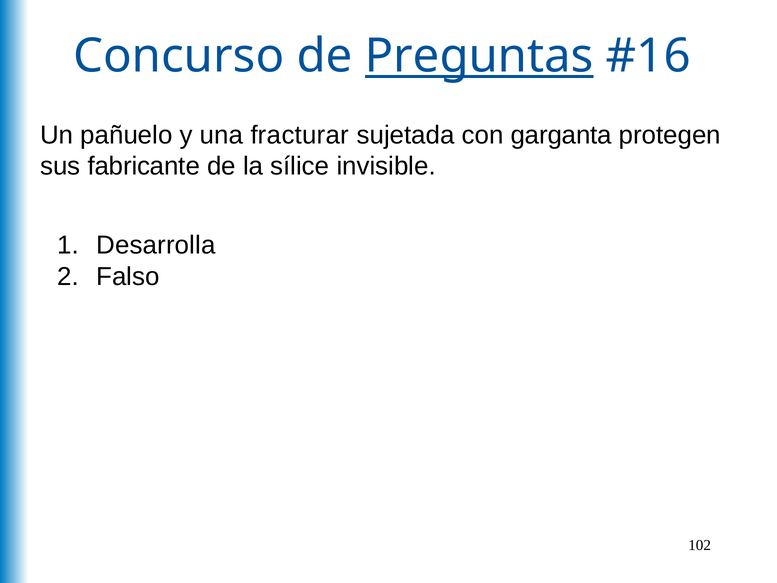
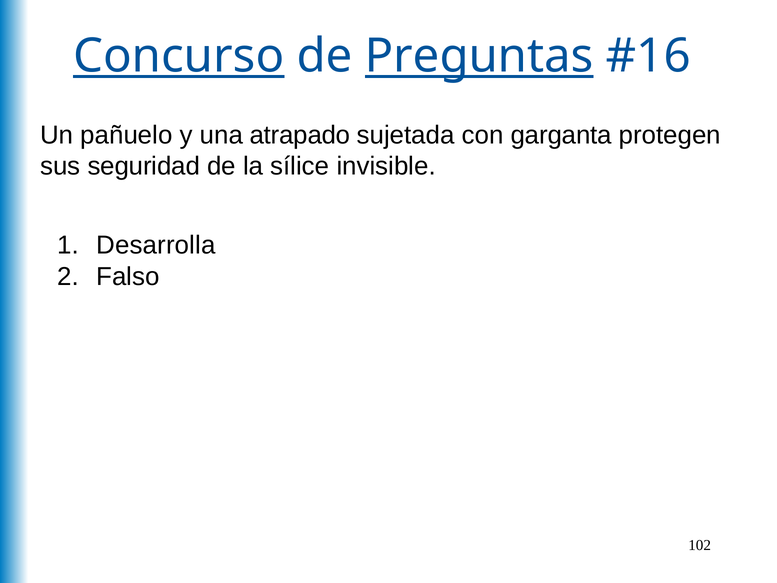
Concurso underline: none -> present
fracturar: fracturar -> atrapado
fabricante: fabricante -> seguridad
